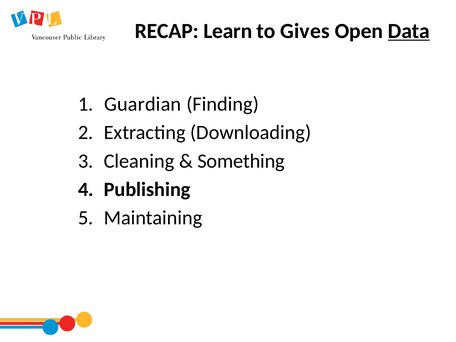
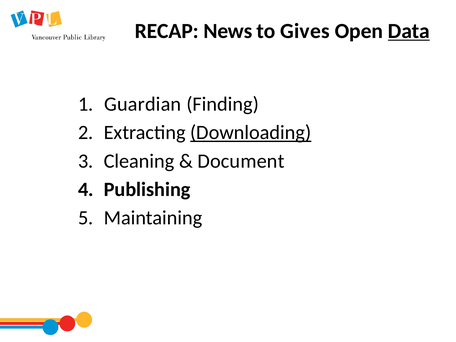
Learn: Learn -> News
Downloading underline: none -> present
Something: Something -> Document
